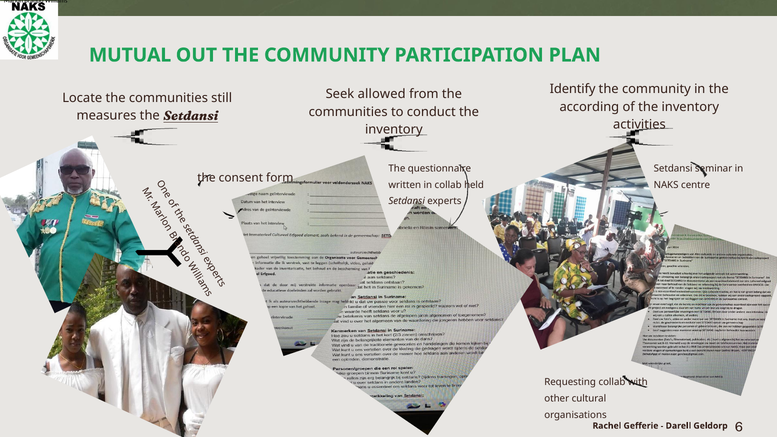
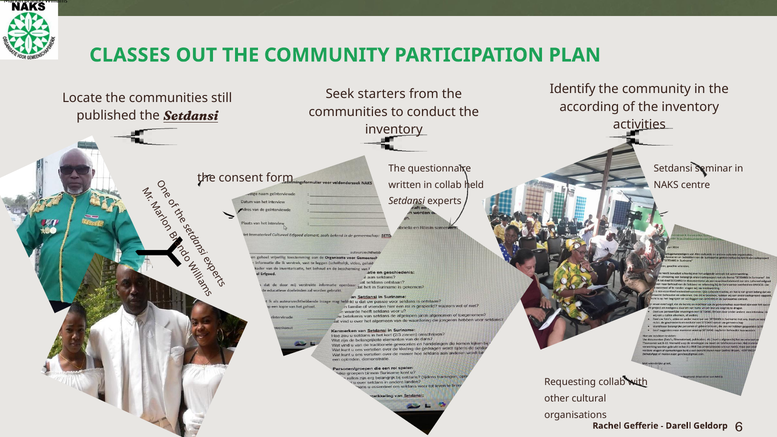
MUTUAL: MUTUAL -> CLASSES
allowed: allowed -> starters
measures: measures -> published
